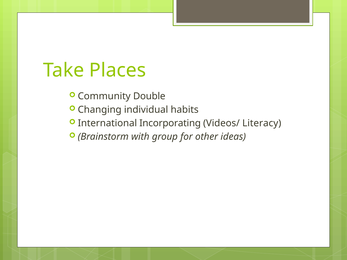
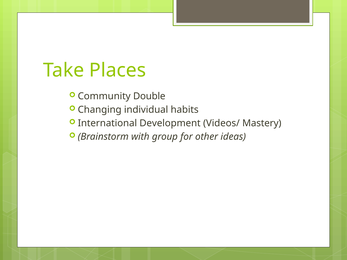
Incorporating: Incorporating -> Development
Literacy: Literacy -> Mastery
